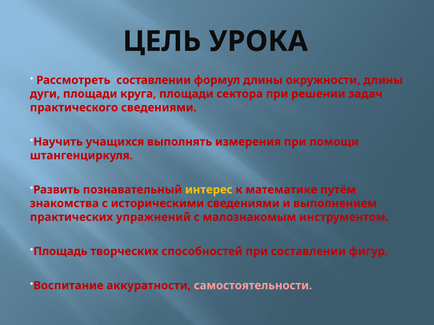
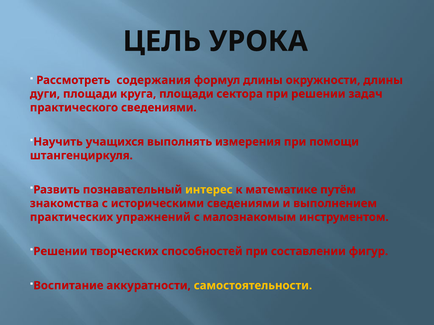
Рассмотреть составлении: составлении -> содержания
Площадь at (60, 252): Площадь -> Решении
самостоятельности colour: pink -> yellow
